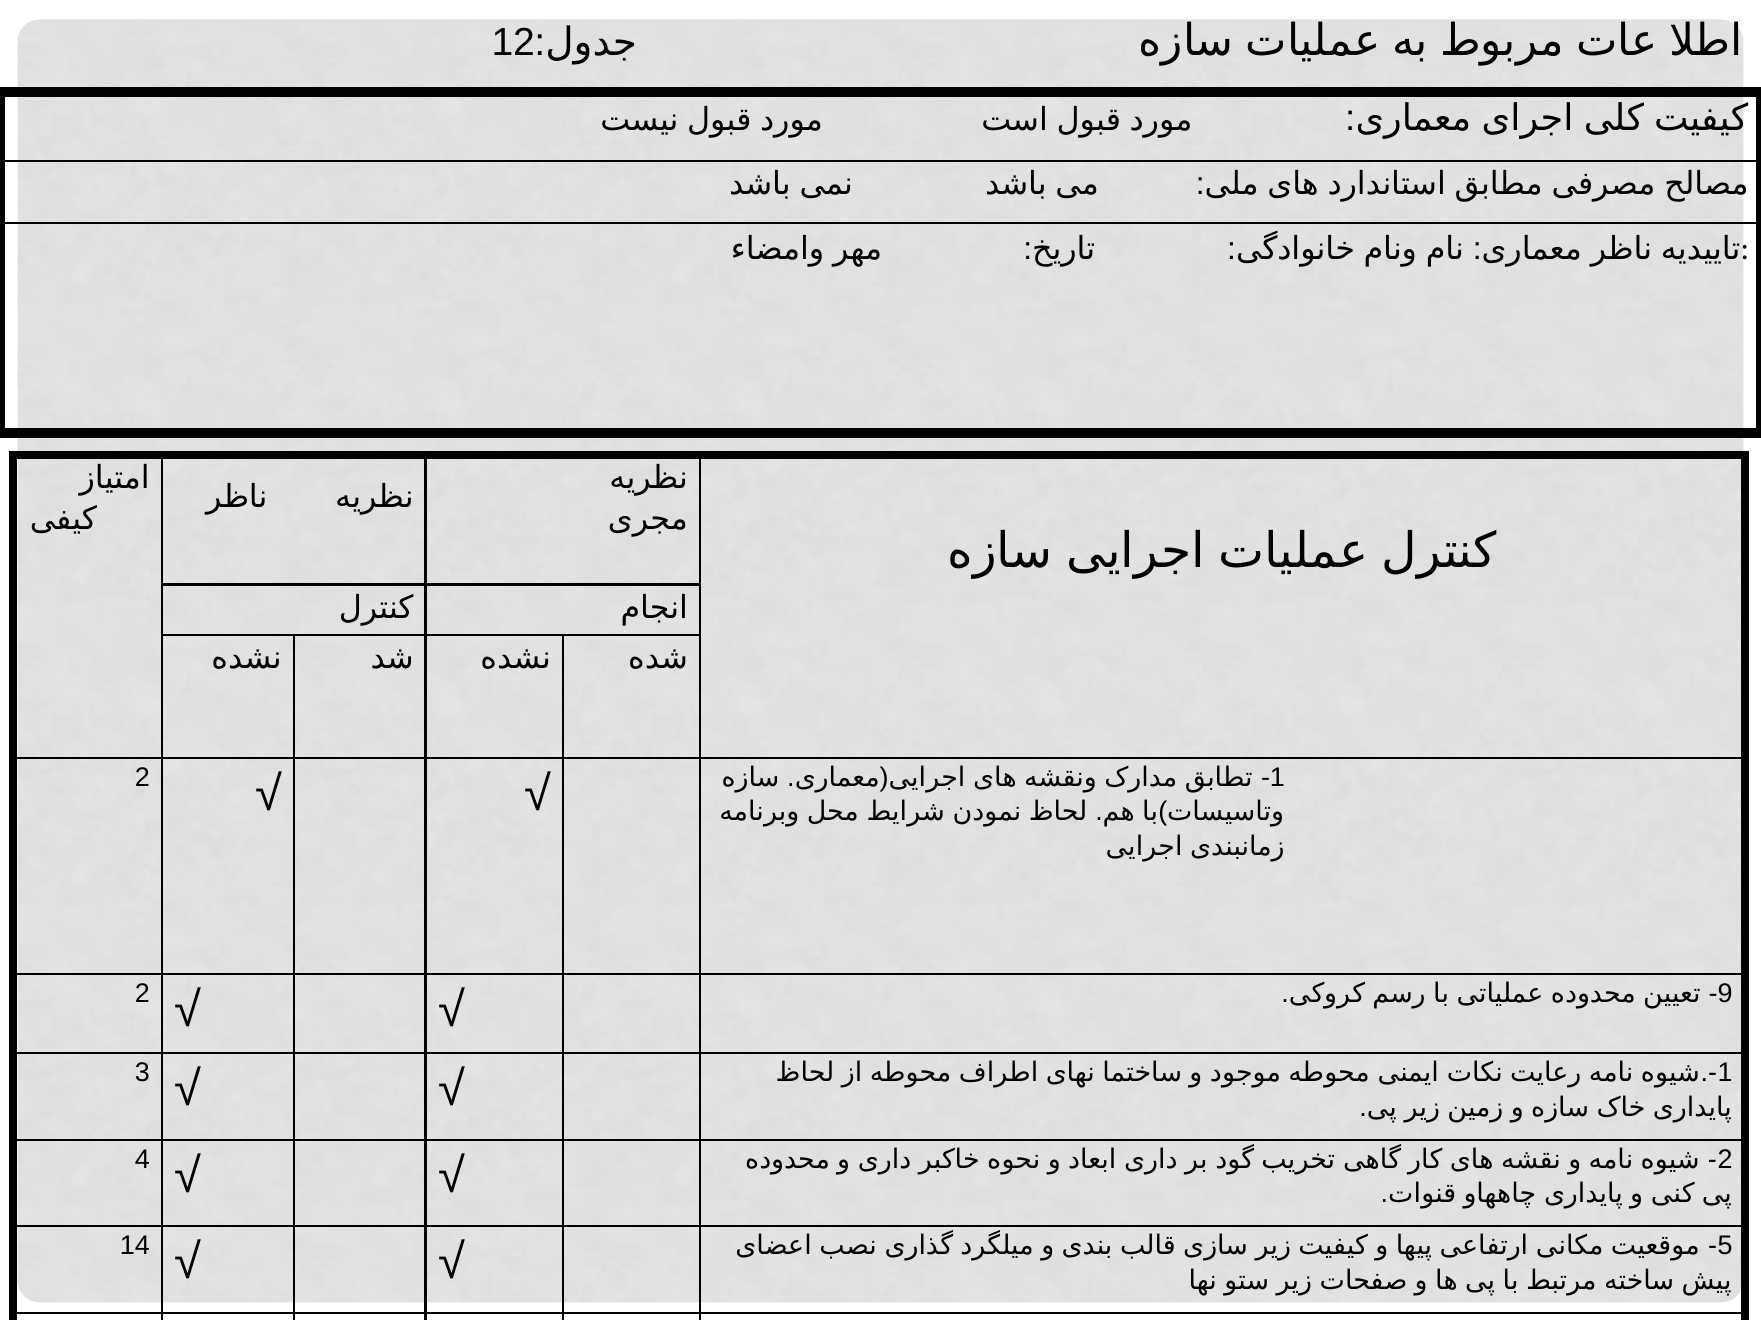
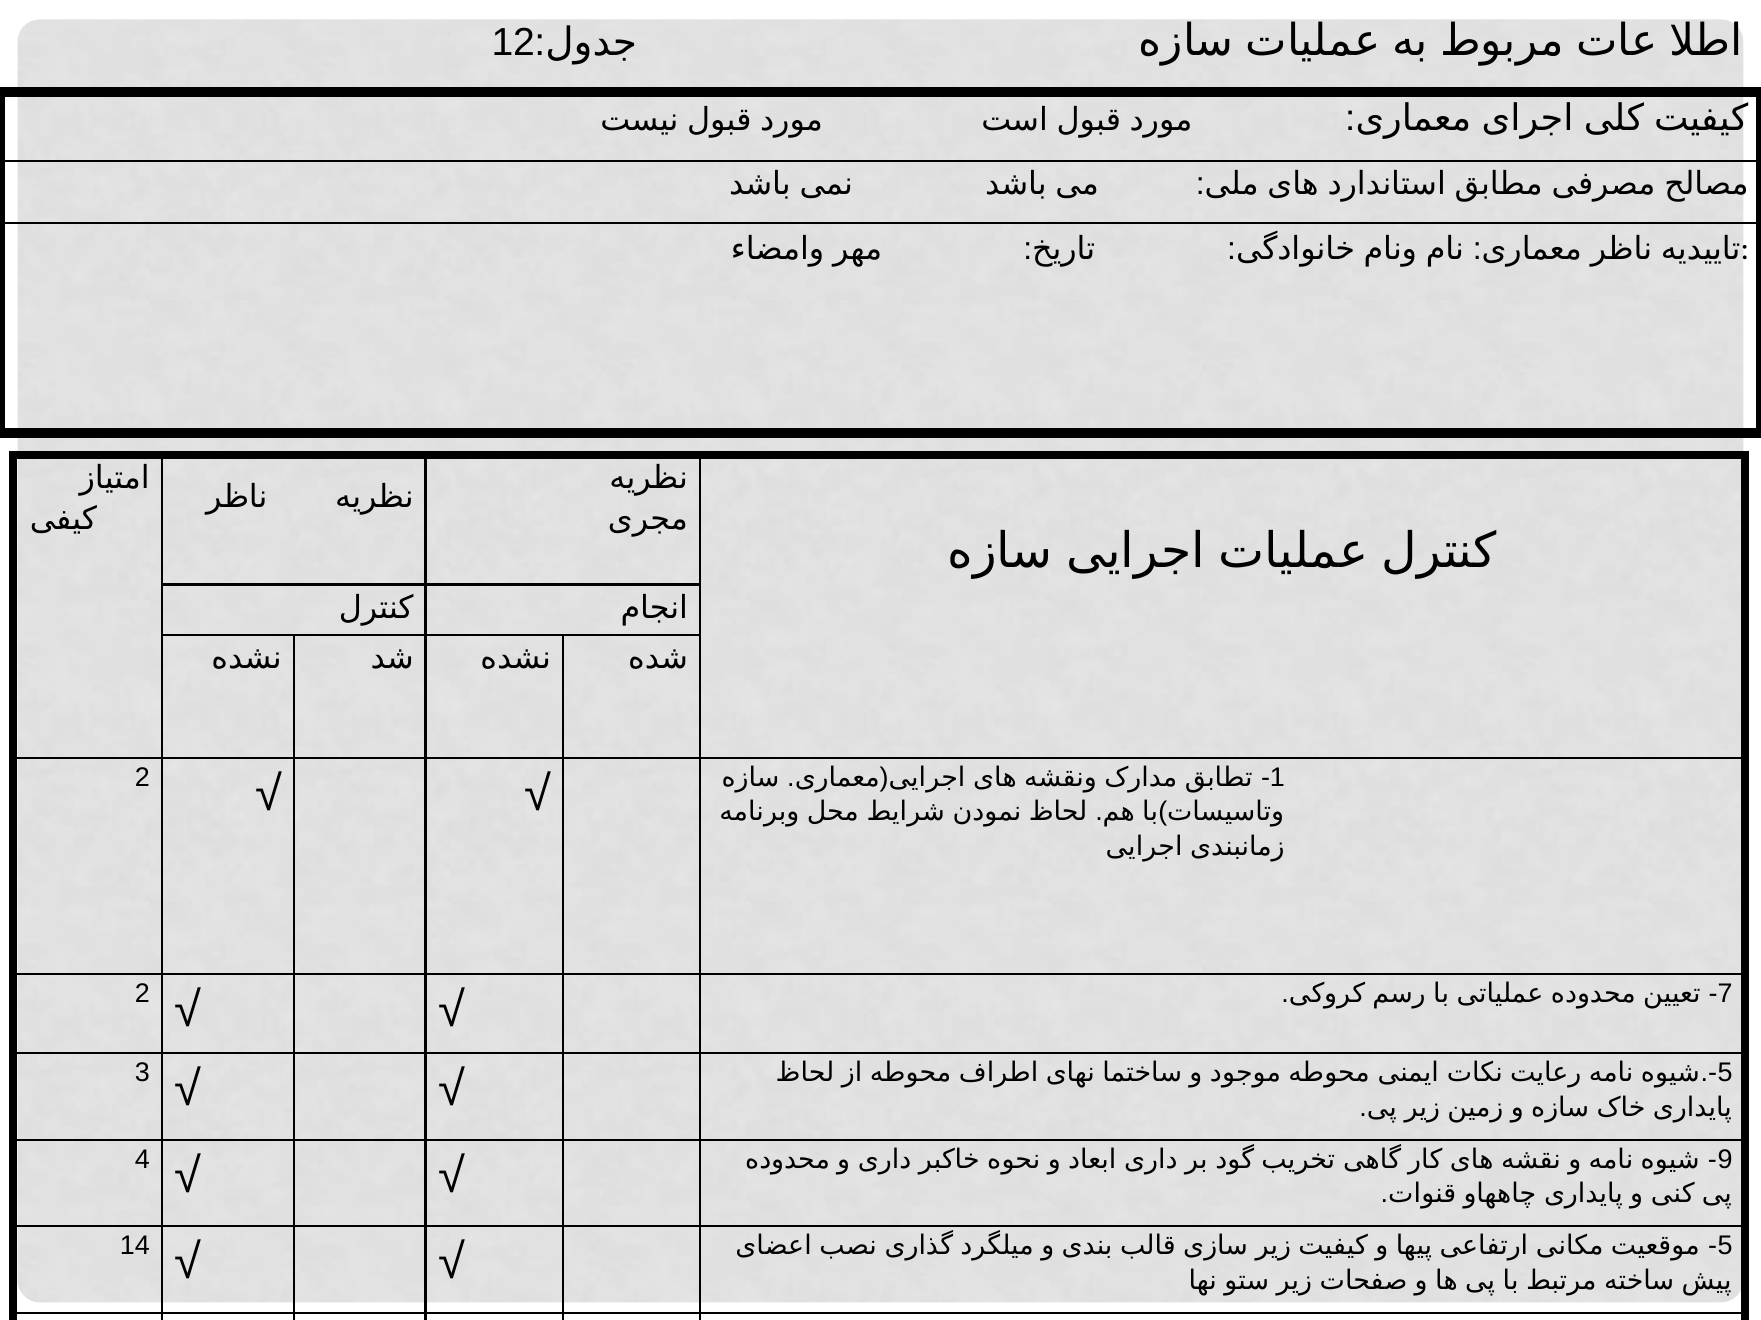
9: 9 -> 7
1 at (1725, 1074): 1 -> 5
2 at (1725, 1160): 2 -> 9
